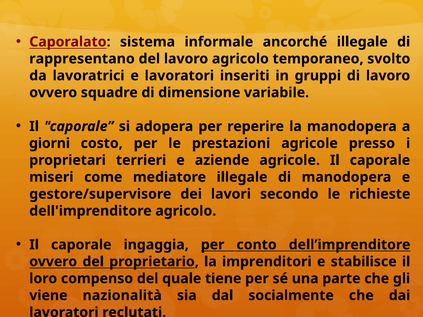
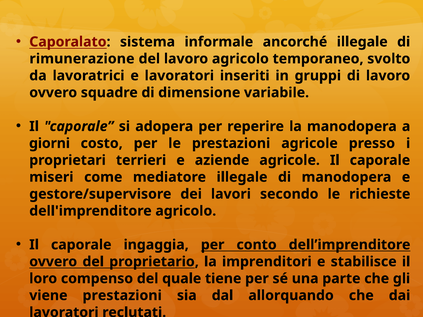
rappresentano: rappresentano -> rimunerazione
viene nazionalità: nazionalità -> prestazioni
socialmente: socialmente -> allorquando
